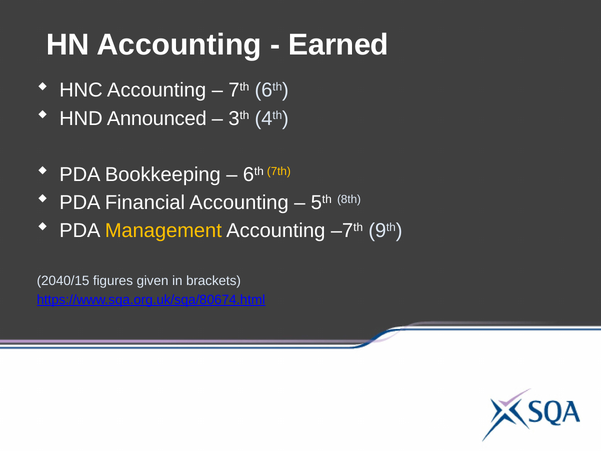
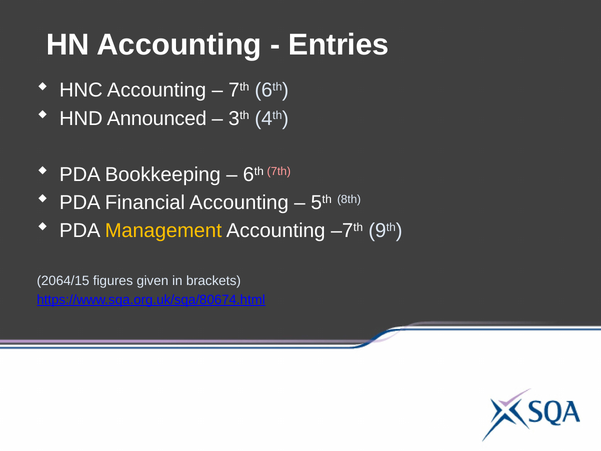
Earned: Earned -> Entries
7th at (279, 171) colour: yellow -> pink
2040/15: 2040/15 -> 2064/15
